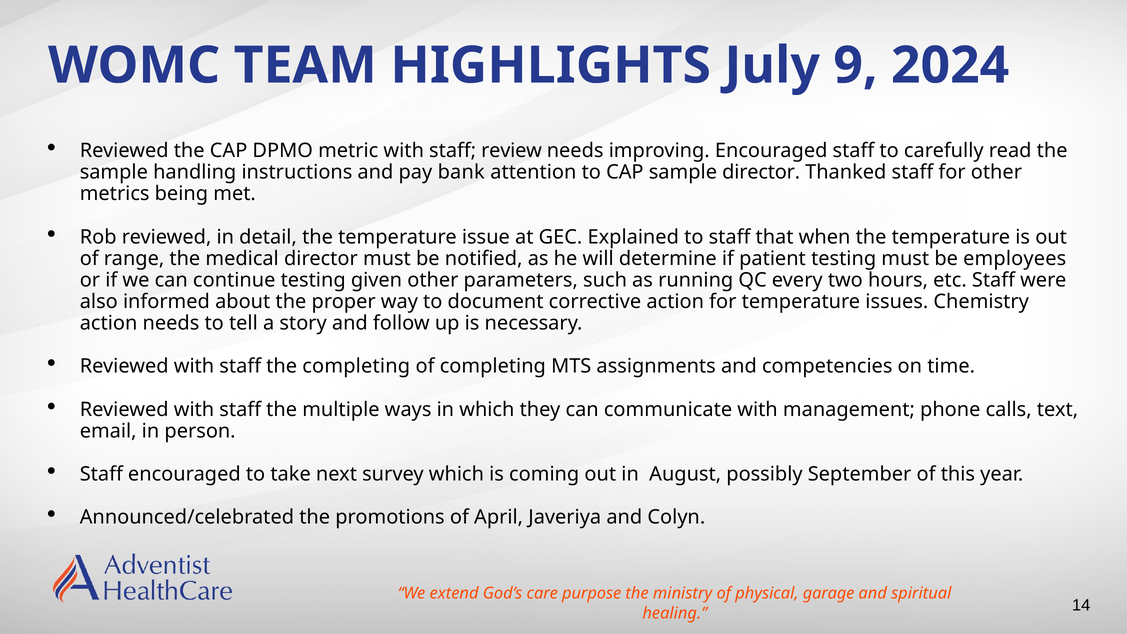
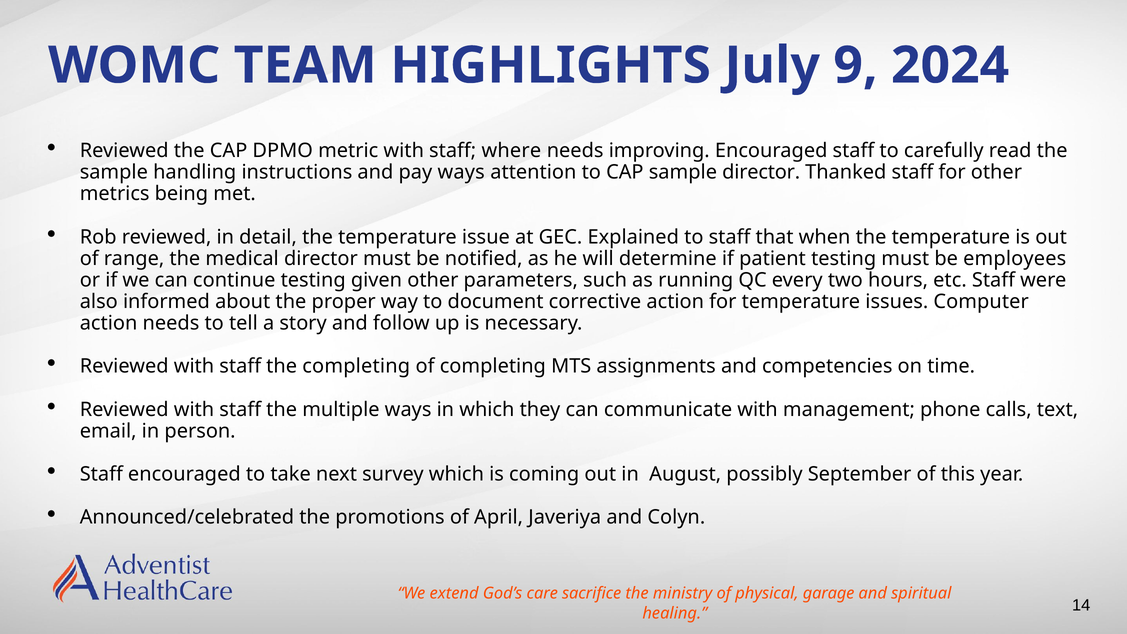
review: review -> where
pay bank: bank -> ways
Chemistry: Chemistry -> Computer
purpose: purpose -> sacrifice
